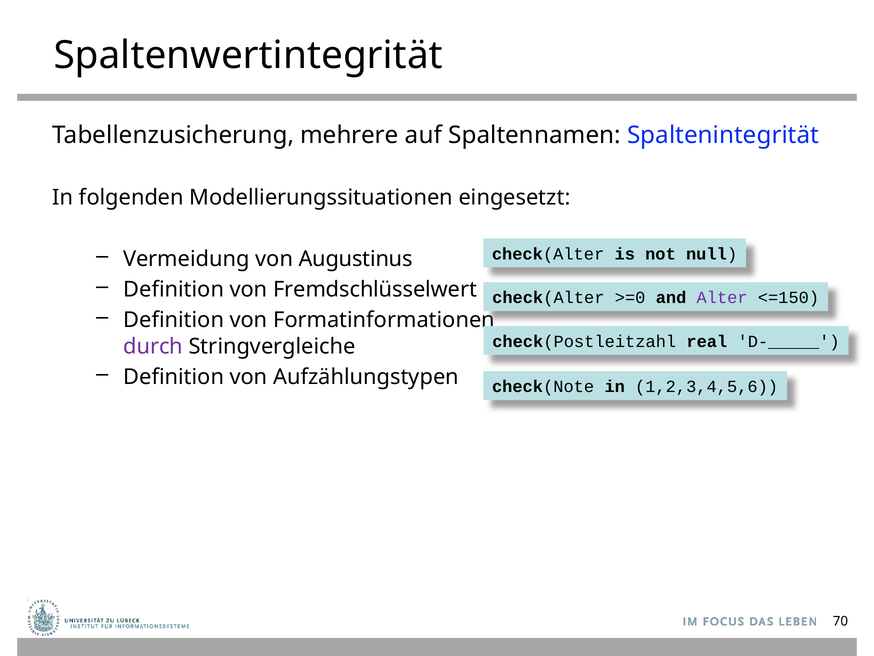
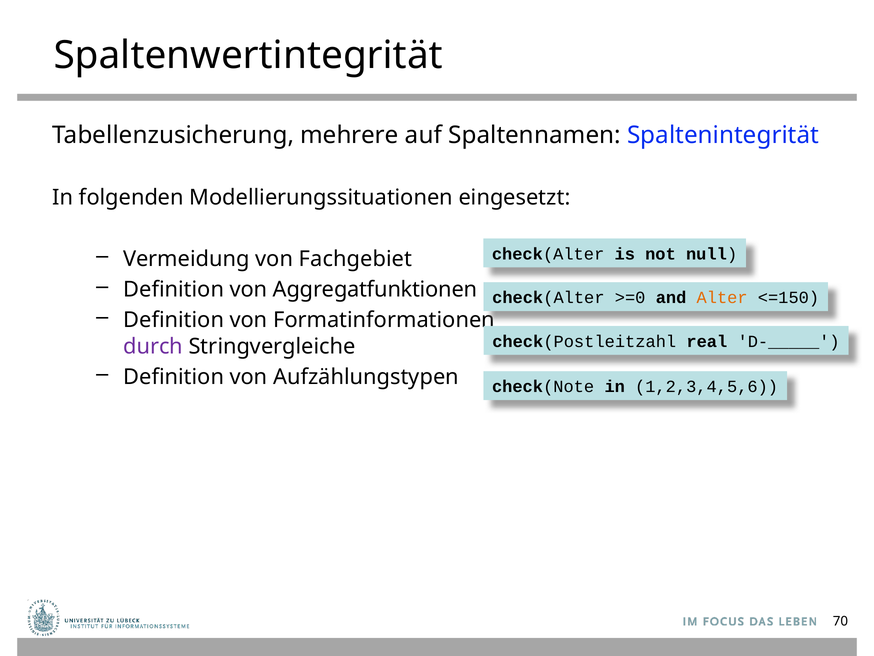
Augustinus: Augustinus -> Fachgebiet
Fremdschlüsselwert: Fremdschlüsselwert -> Aggregatfunktionen
Alter colour: purple -> orange
